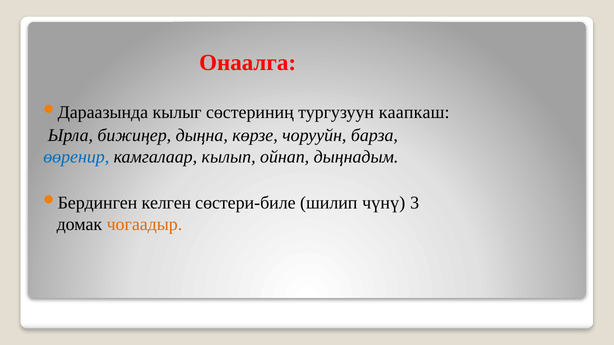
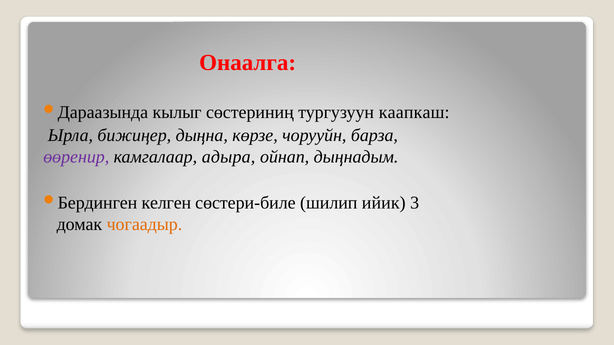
өөренир colour: blue -> purple
кылып: кылып -> адыра
чүнү: чүнү -> ийик
